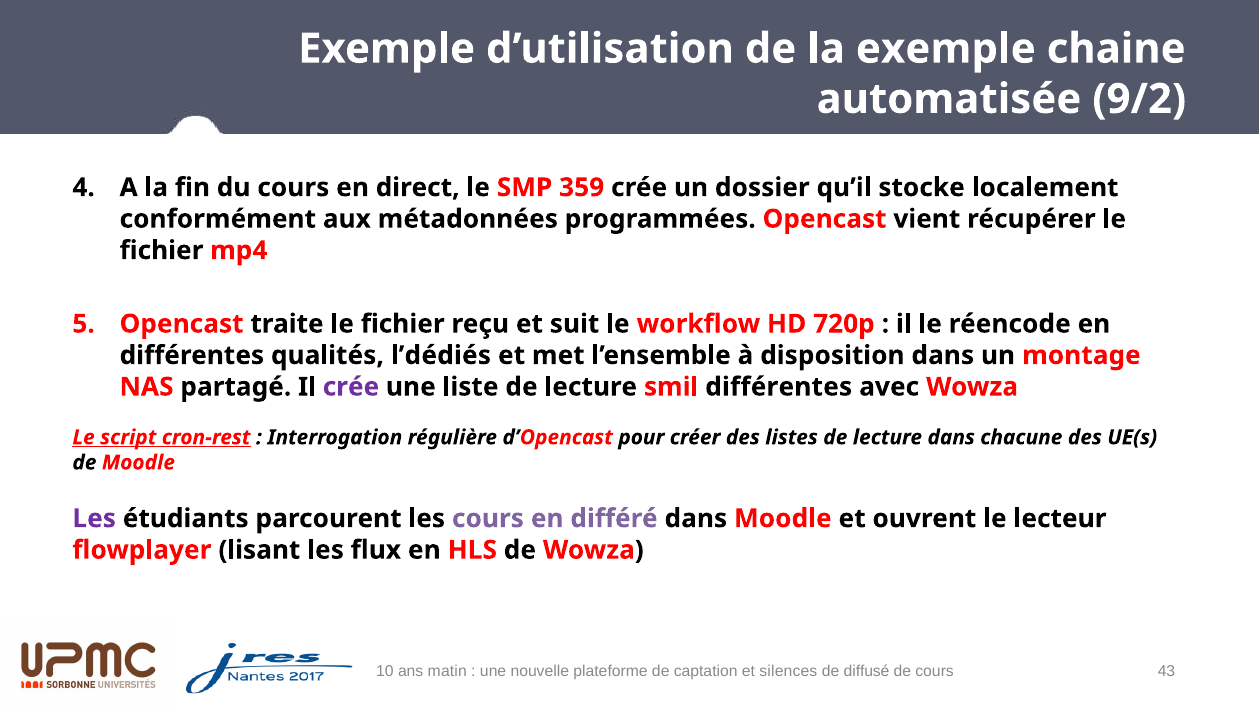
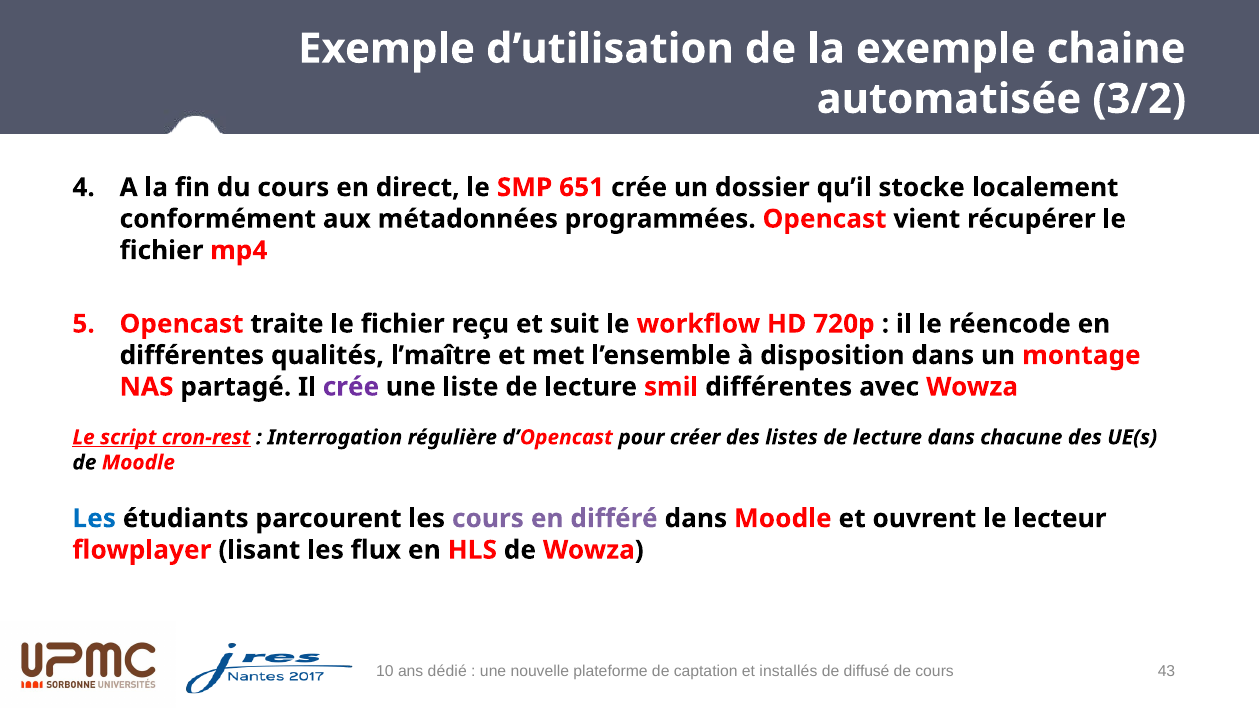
9/2: 9/2 -> 3/2
359: 359 -> 651
l’dédiés: l’dédiés -> l’maître
Les at (94, 519) colour: purple -> blue
matin: matin -> dédié
silences: silences -> installés
